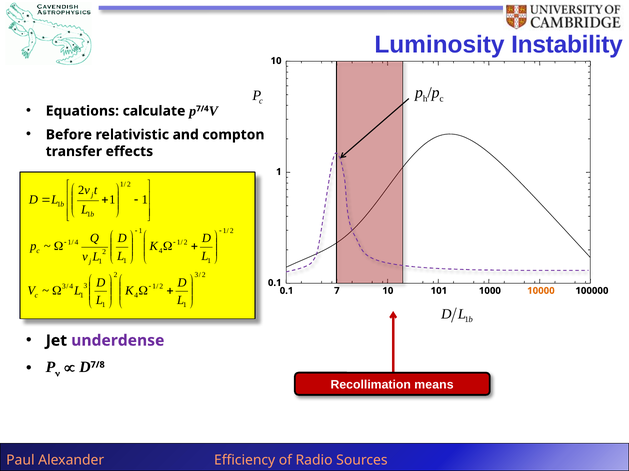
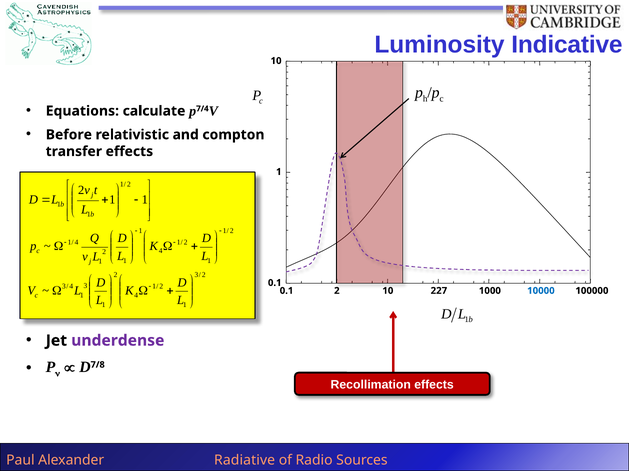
Instability: Instability -> Indicative
0.1 7: 7 -> 2
101: 101 -> 227
10000 colour: orange -> blue
Recollimation means: means -> effects
Efficiency: Efficiency -> Radiative
